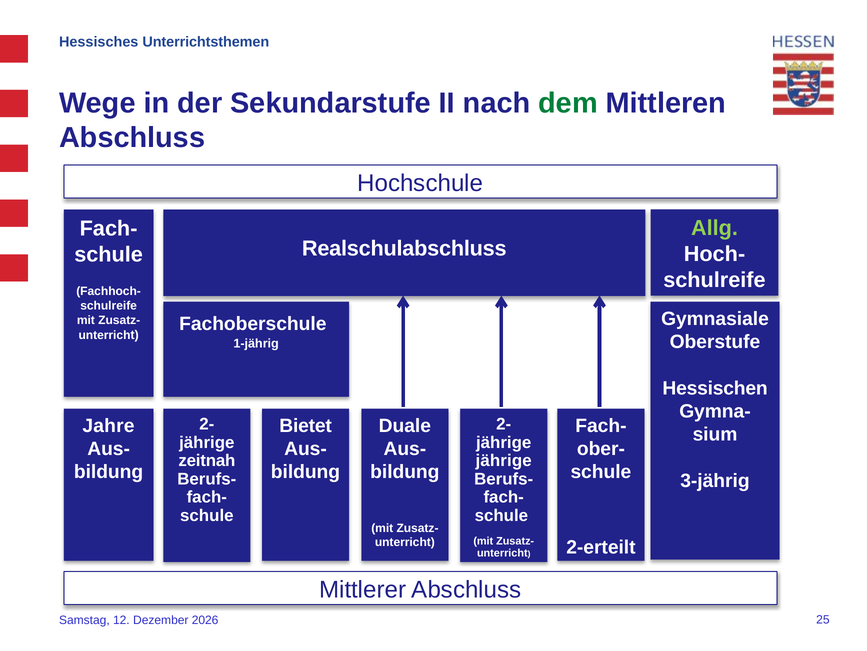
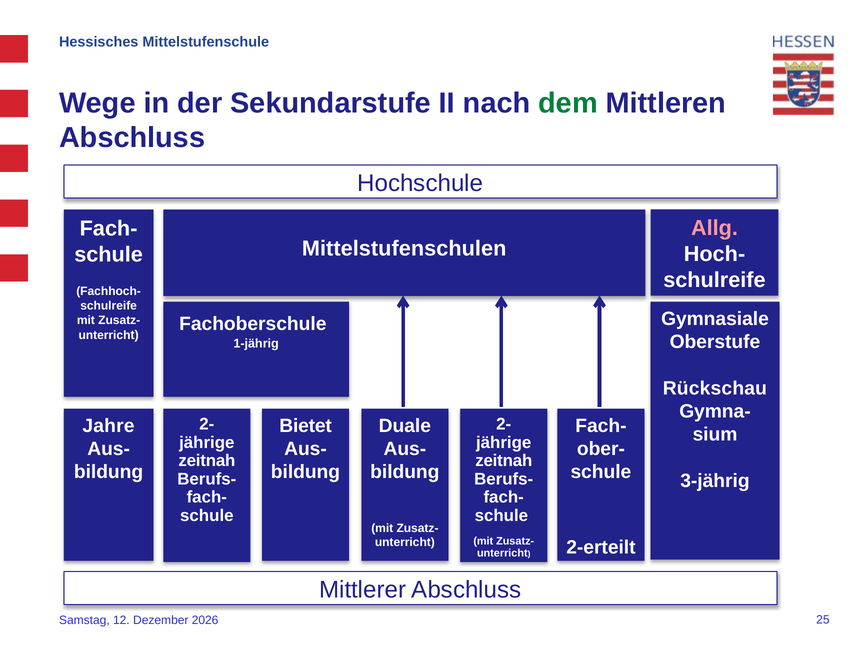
Unterrichtsthemen: Unterrichtsthemen -> Mittelstufenschule
Allg colour: light green -> pink
Realschulabschluss: Realschulabschluss -> Mittelstufenschulen
Hessischen: Hessischen -> Rückschau
jährige at (504, 460): jährige -> zeitnah
